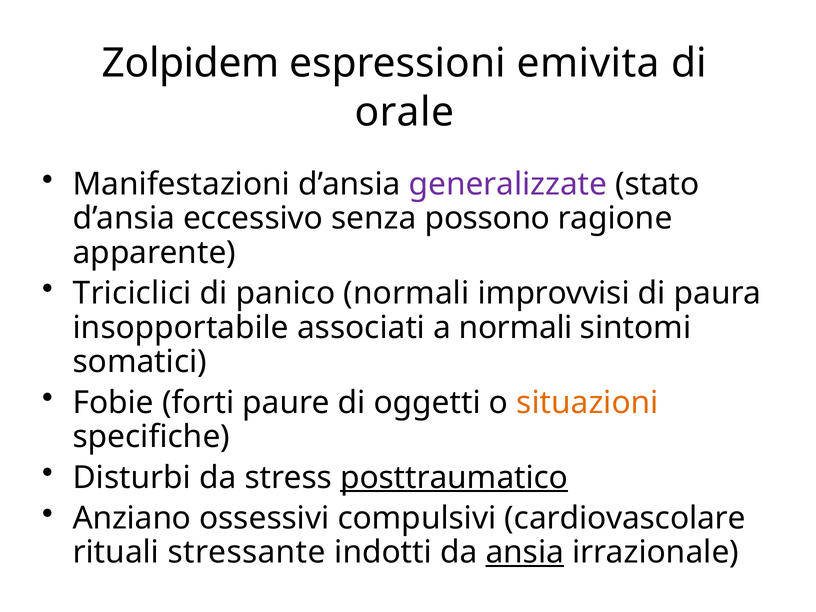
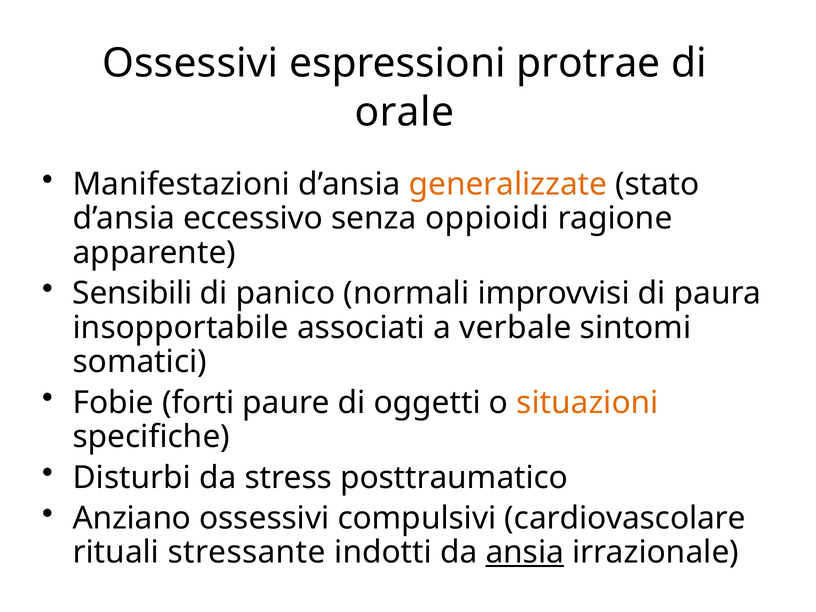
Zolpidem at (191, 63): Zolpidem -> Ossessivi
emivita: emivita -> protrae
generalizzate colour: purple -> orange
possono: possono -> oppioidi
Triciclici: Triciclici -> Sensibili
a normali: normali -> verbale
posttraumatico underline: present -> none
